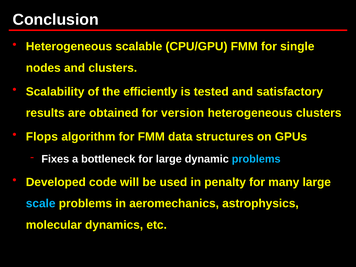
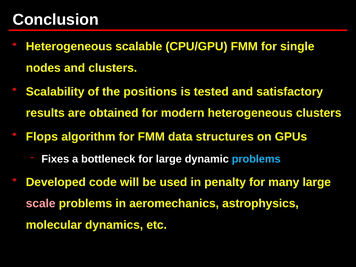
efficiently: efficiently -> positions
version: version -> modern
scale colour: light blue -> pink
